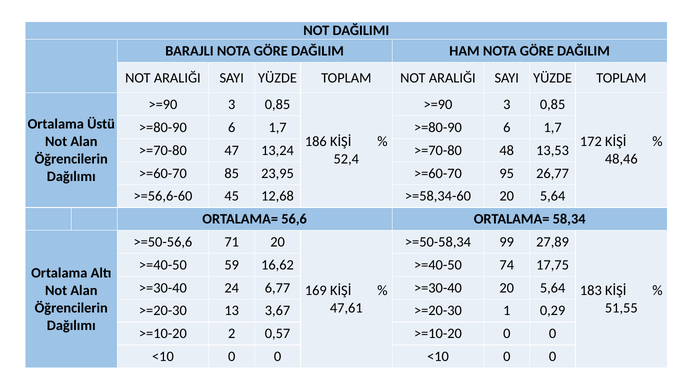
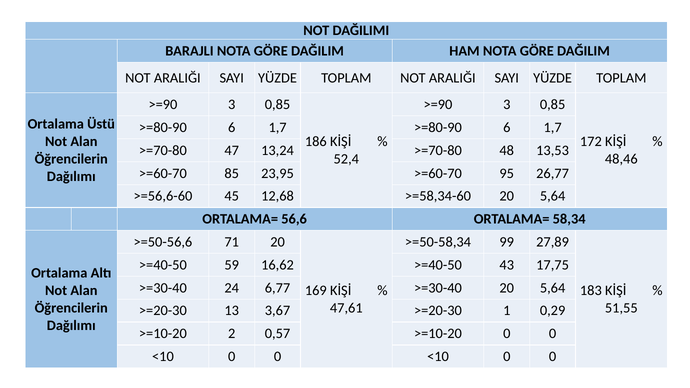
74: 74 -> 43
